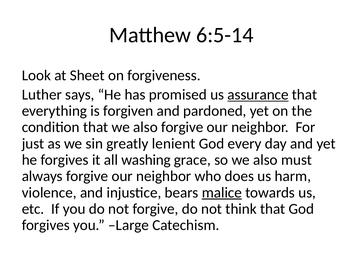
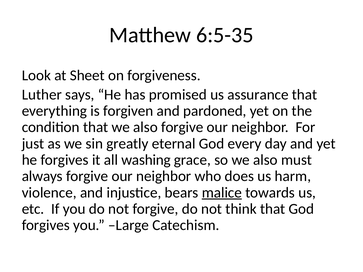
6:5-14: 6:5-14 -> 6:5-35
assurance underline: present -> none
lenient: lenient -> eternal
